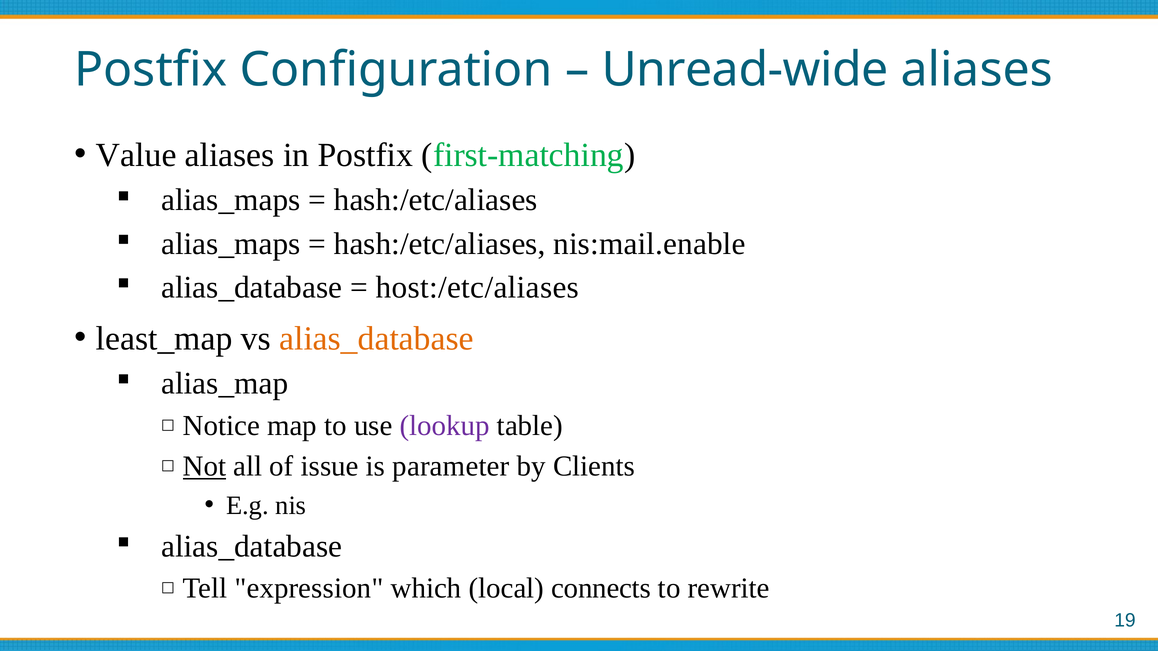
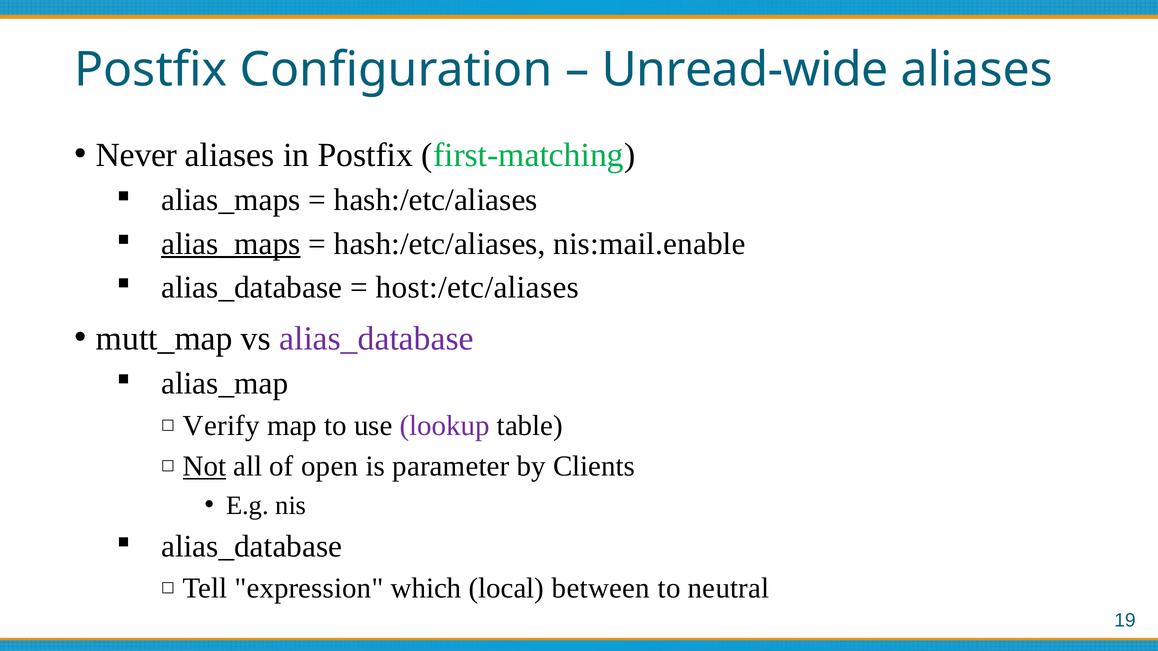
Value: Value -> Never
alias_maps at (231, 244) underline: none -> present
least_map: least_map -> mutt_map
alias_database at (377, 339) colour: orange -> purple
Notice: Notice -> Verify
issue: issue -> open
connects: connects -> between
rewrite: rewrite -> neutral
